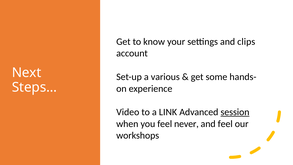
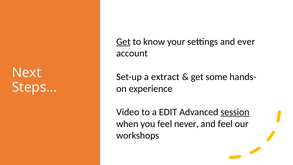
Get at (123, 42) underline: none -> present
clips: clips -> ever
various: various -> extract
LINK: LINK -> EDIT
